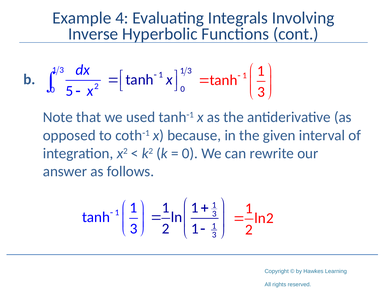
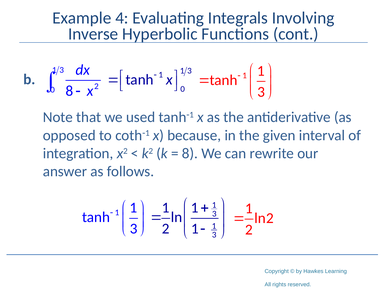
5 at (70, 91): 5 -> 8
0 at (190, 154): 0 -> 8
